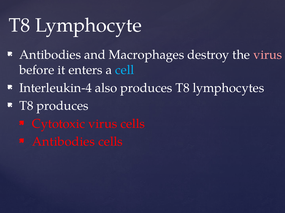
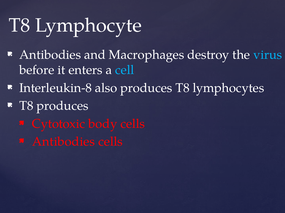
virus at (268, 55) colour: pink -> light blue
Interleukin-4: Interleukin-4 -> Interleukin-8
Cytotoxic virus: virus -> body
